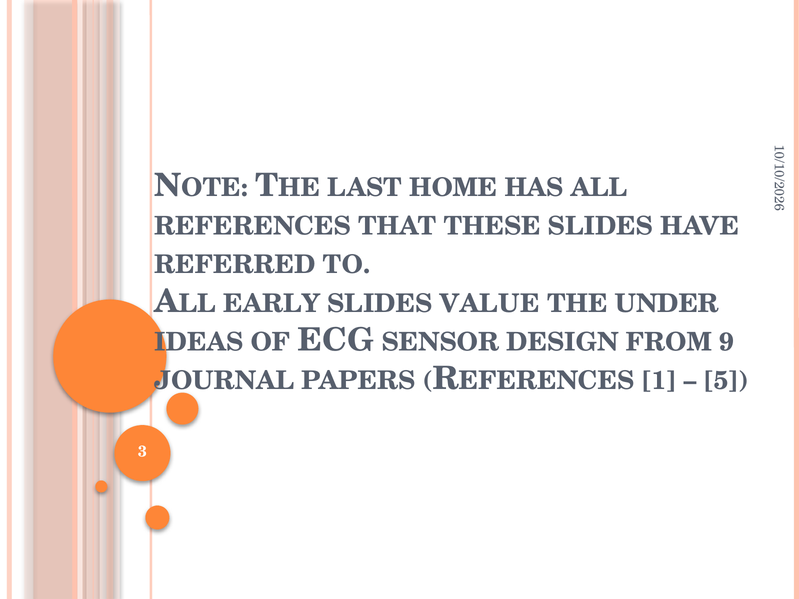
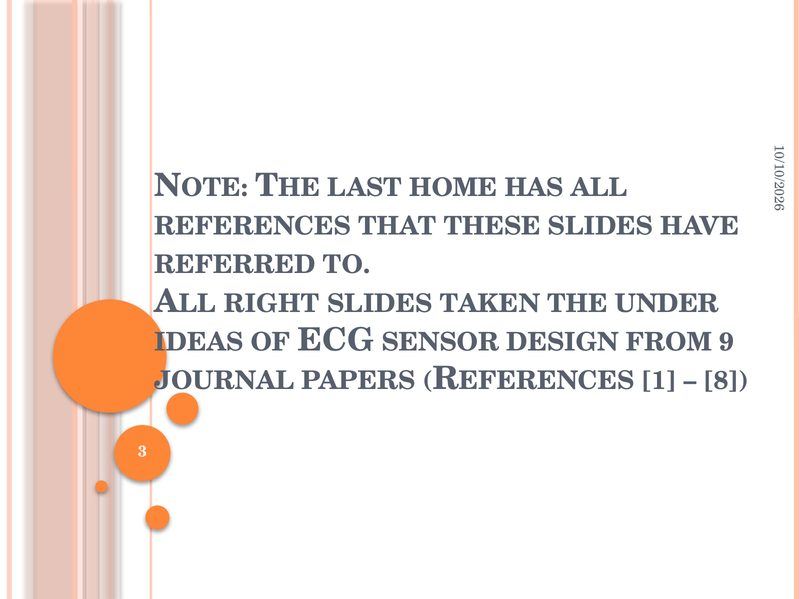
EARLY: EARLY -> RIGHT
VALUE: VALUE -> TAKEN
5: 5 -> 8
